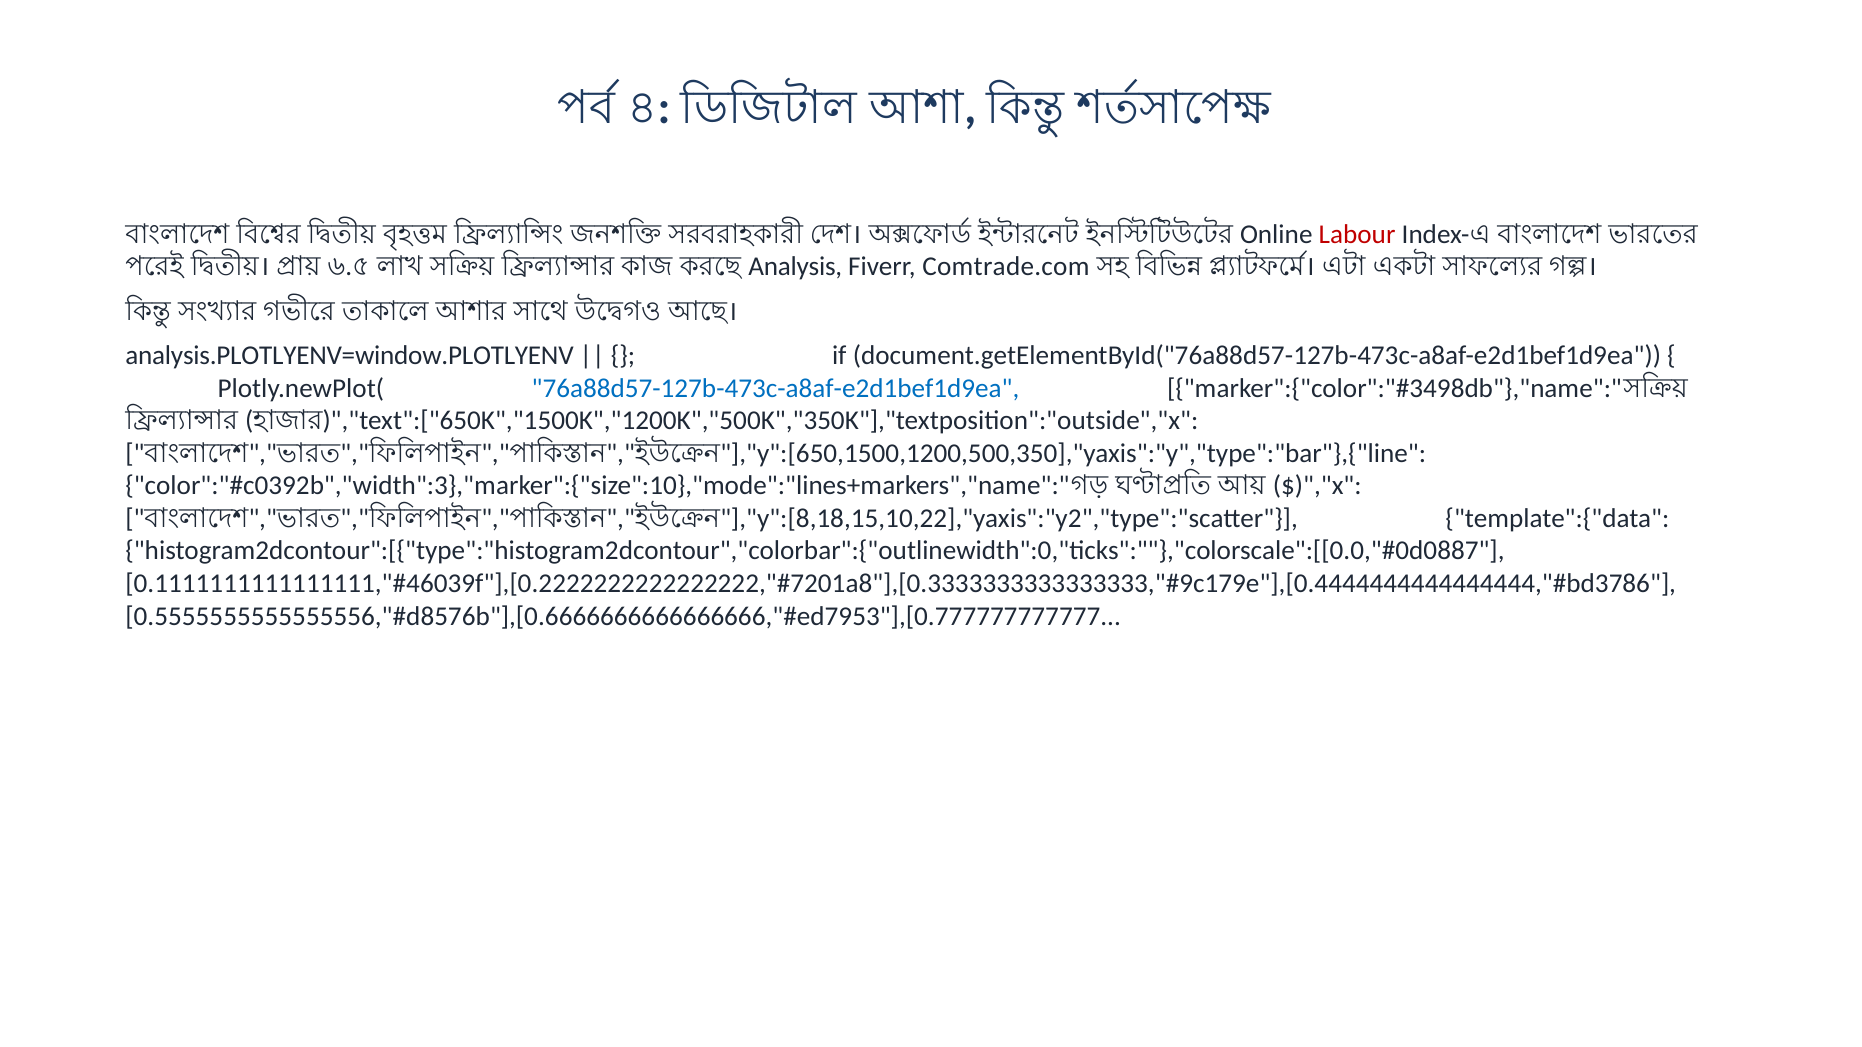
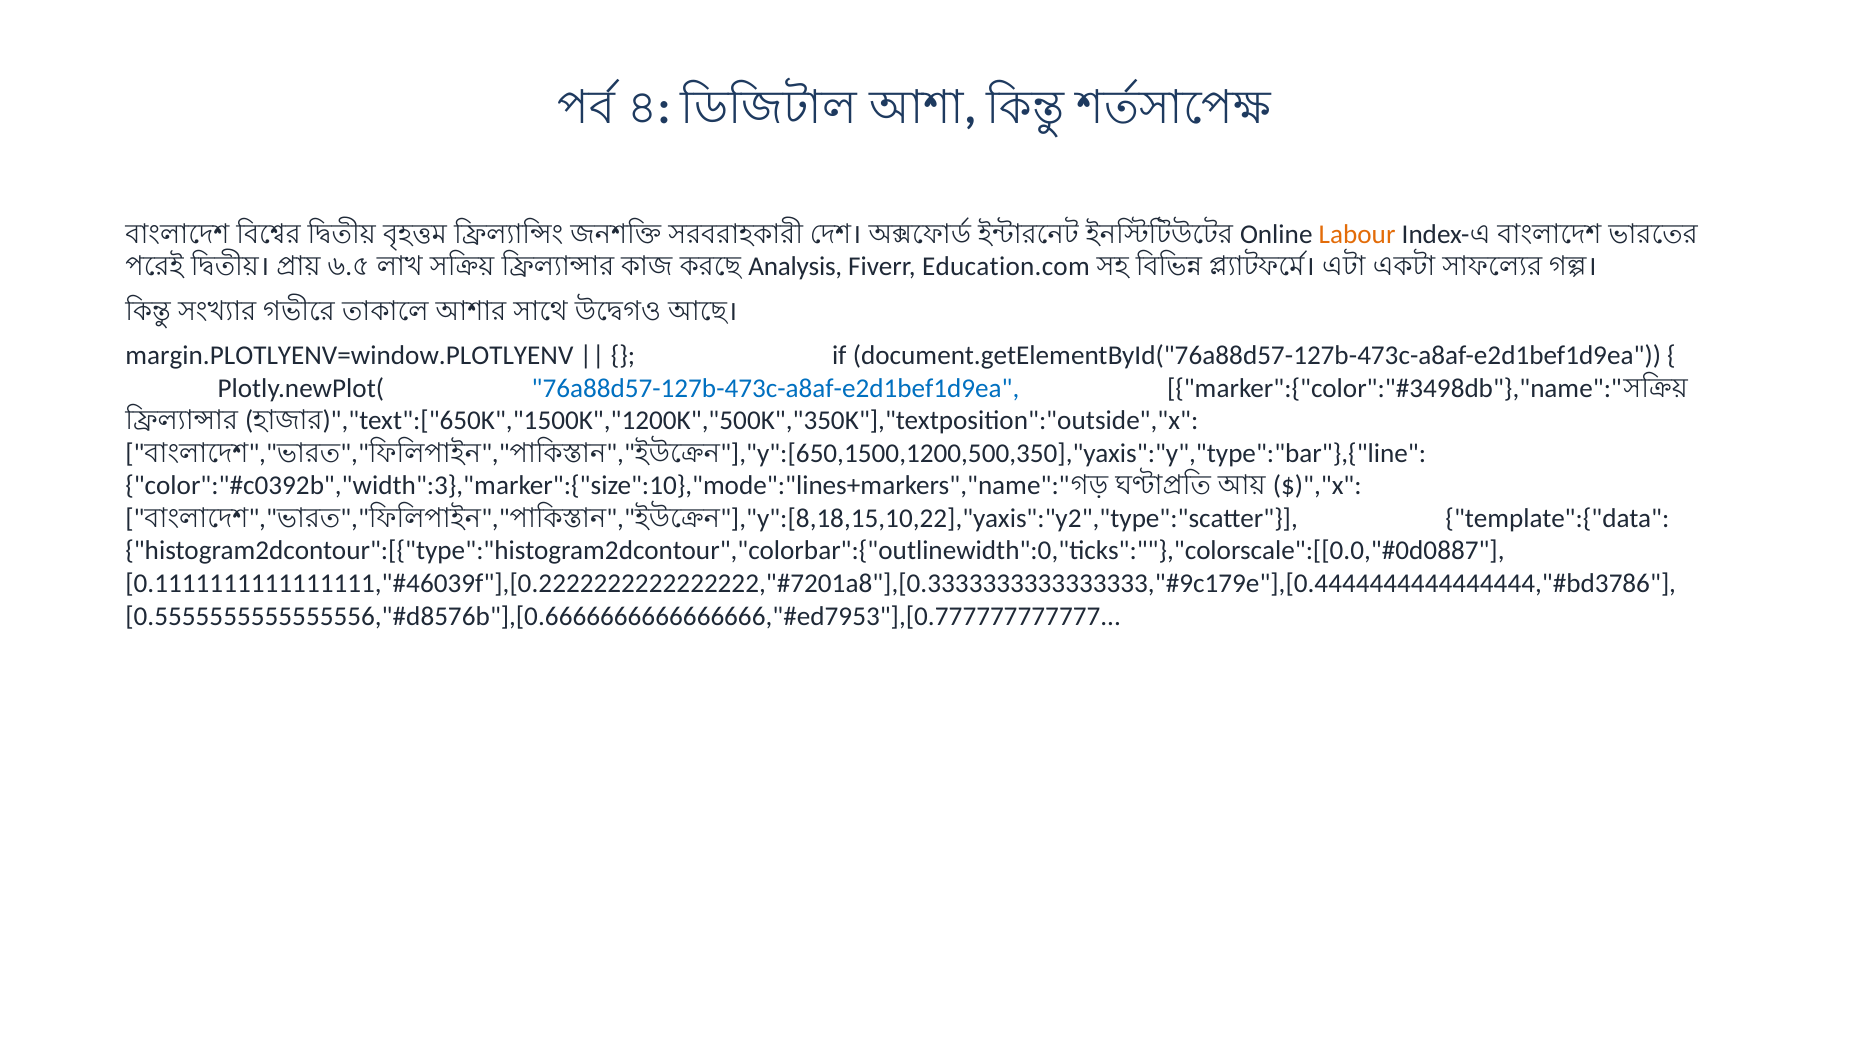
Labour colour: red -> orange
Comtrade.com: Comtrade.com -> Education.com
analysis.PLOTLYENV=window.PLOTLYENV: analysis.PLOTLYENV=window.PLOTLYENV -> margin.PLOTLYENV=window.PLOTLYENV
